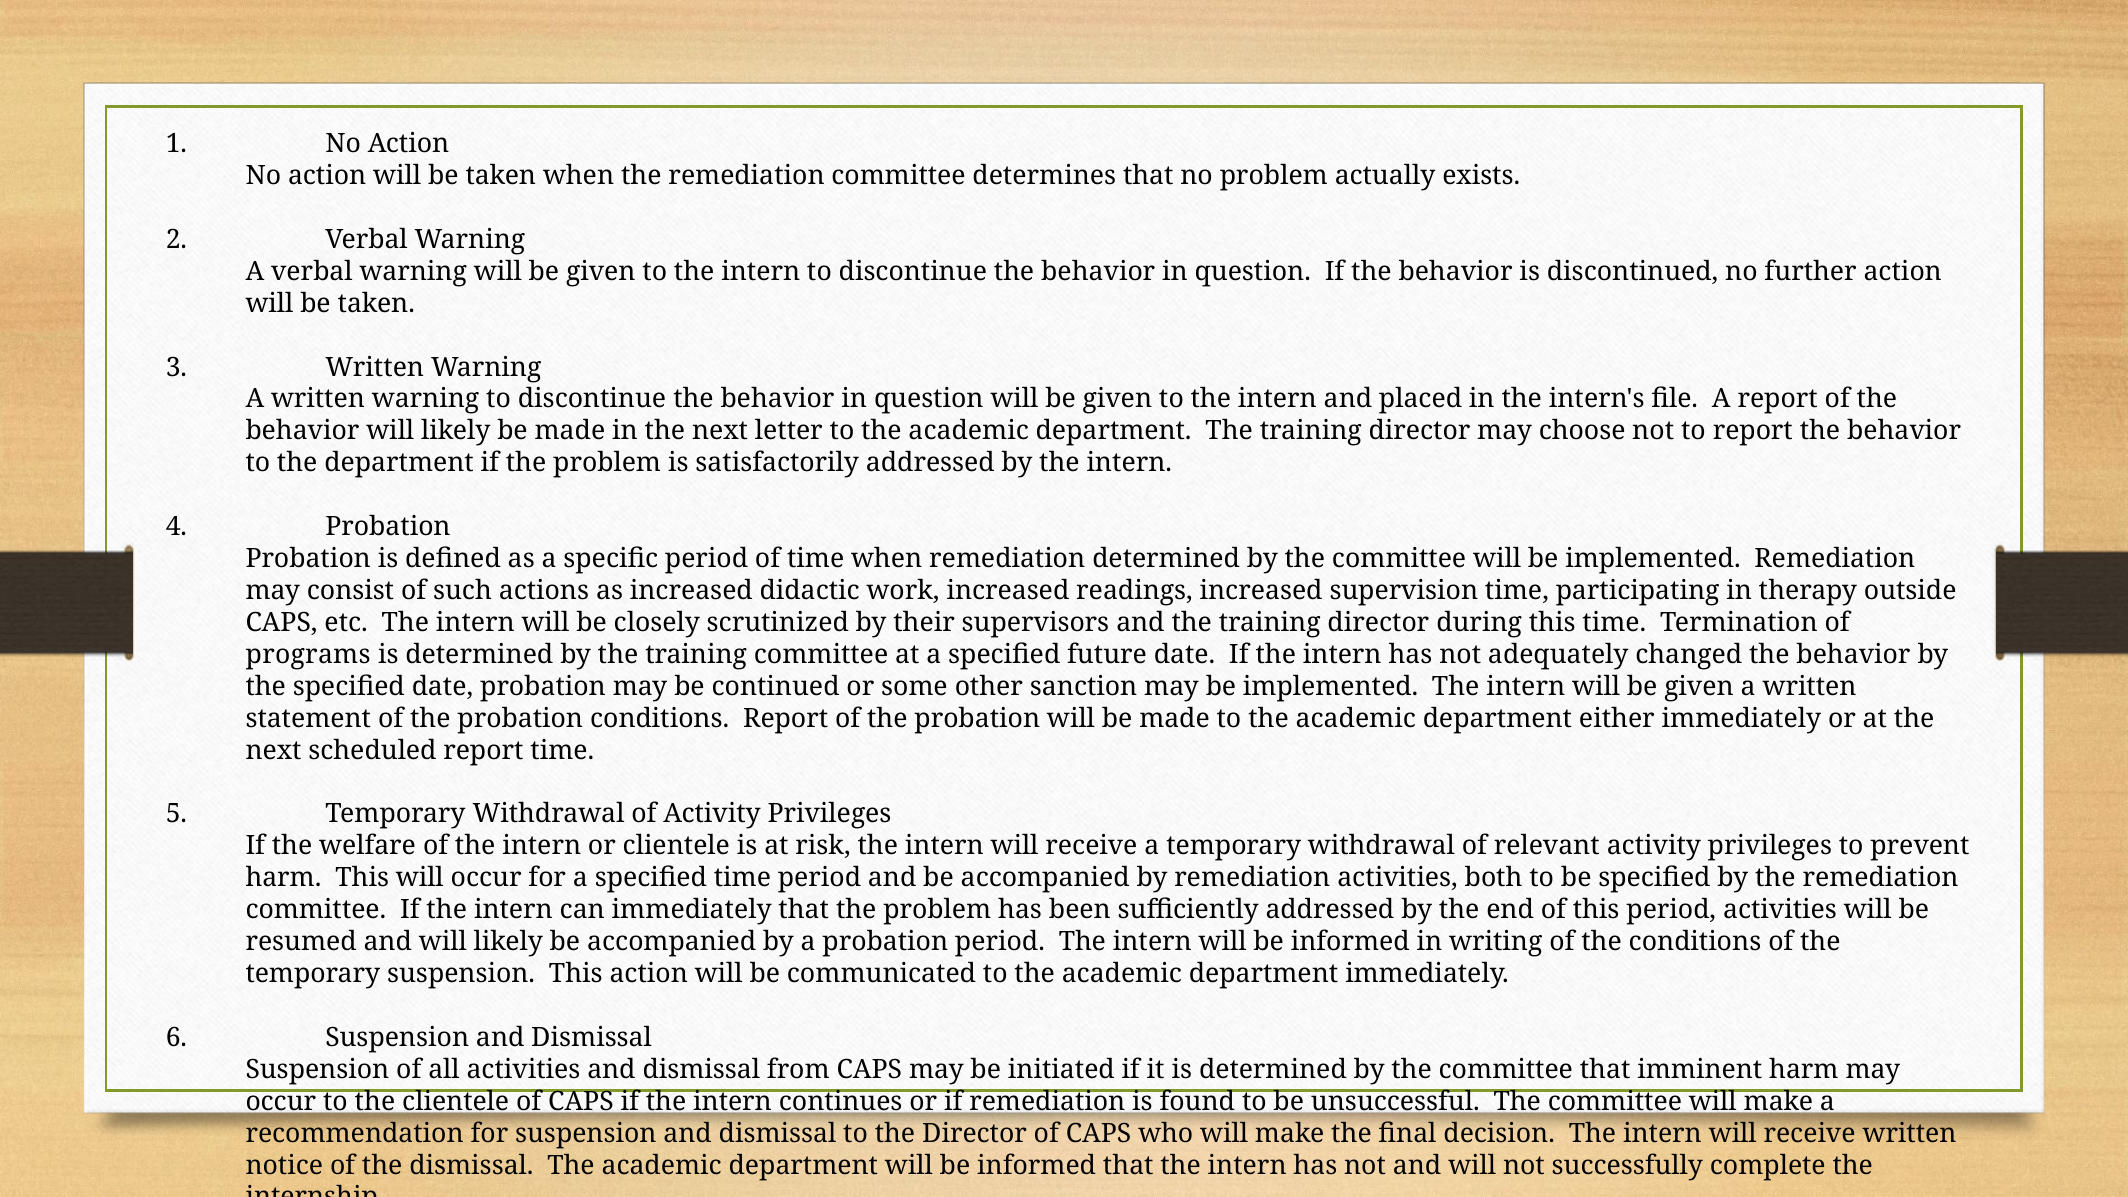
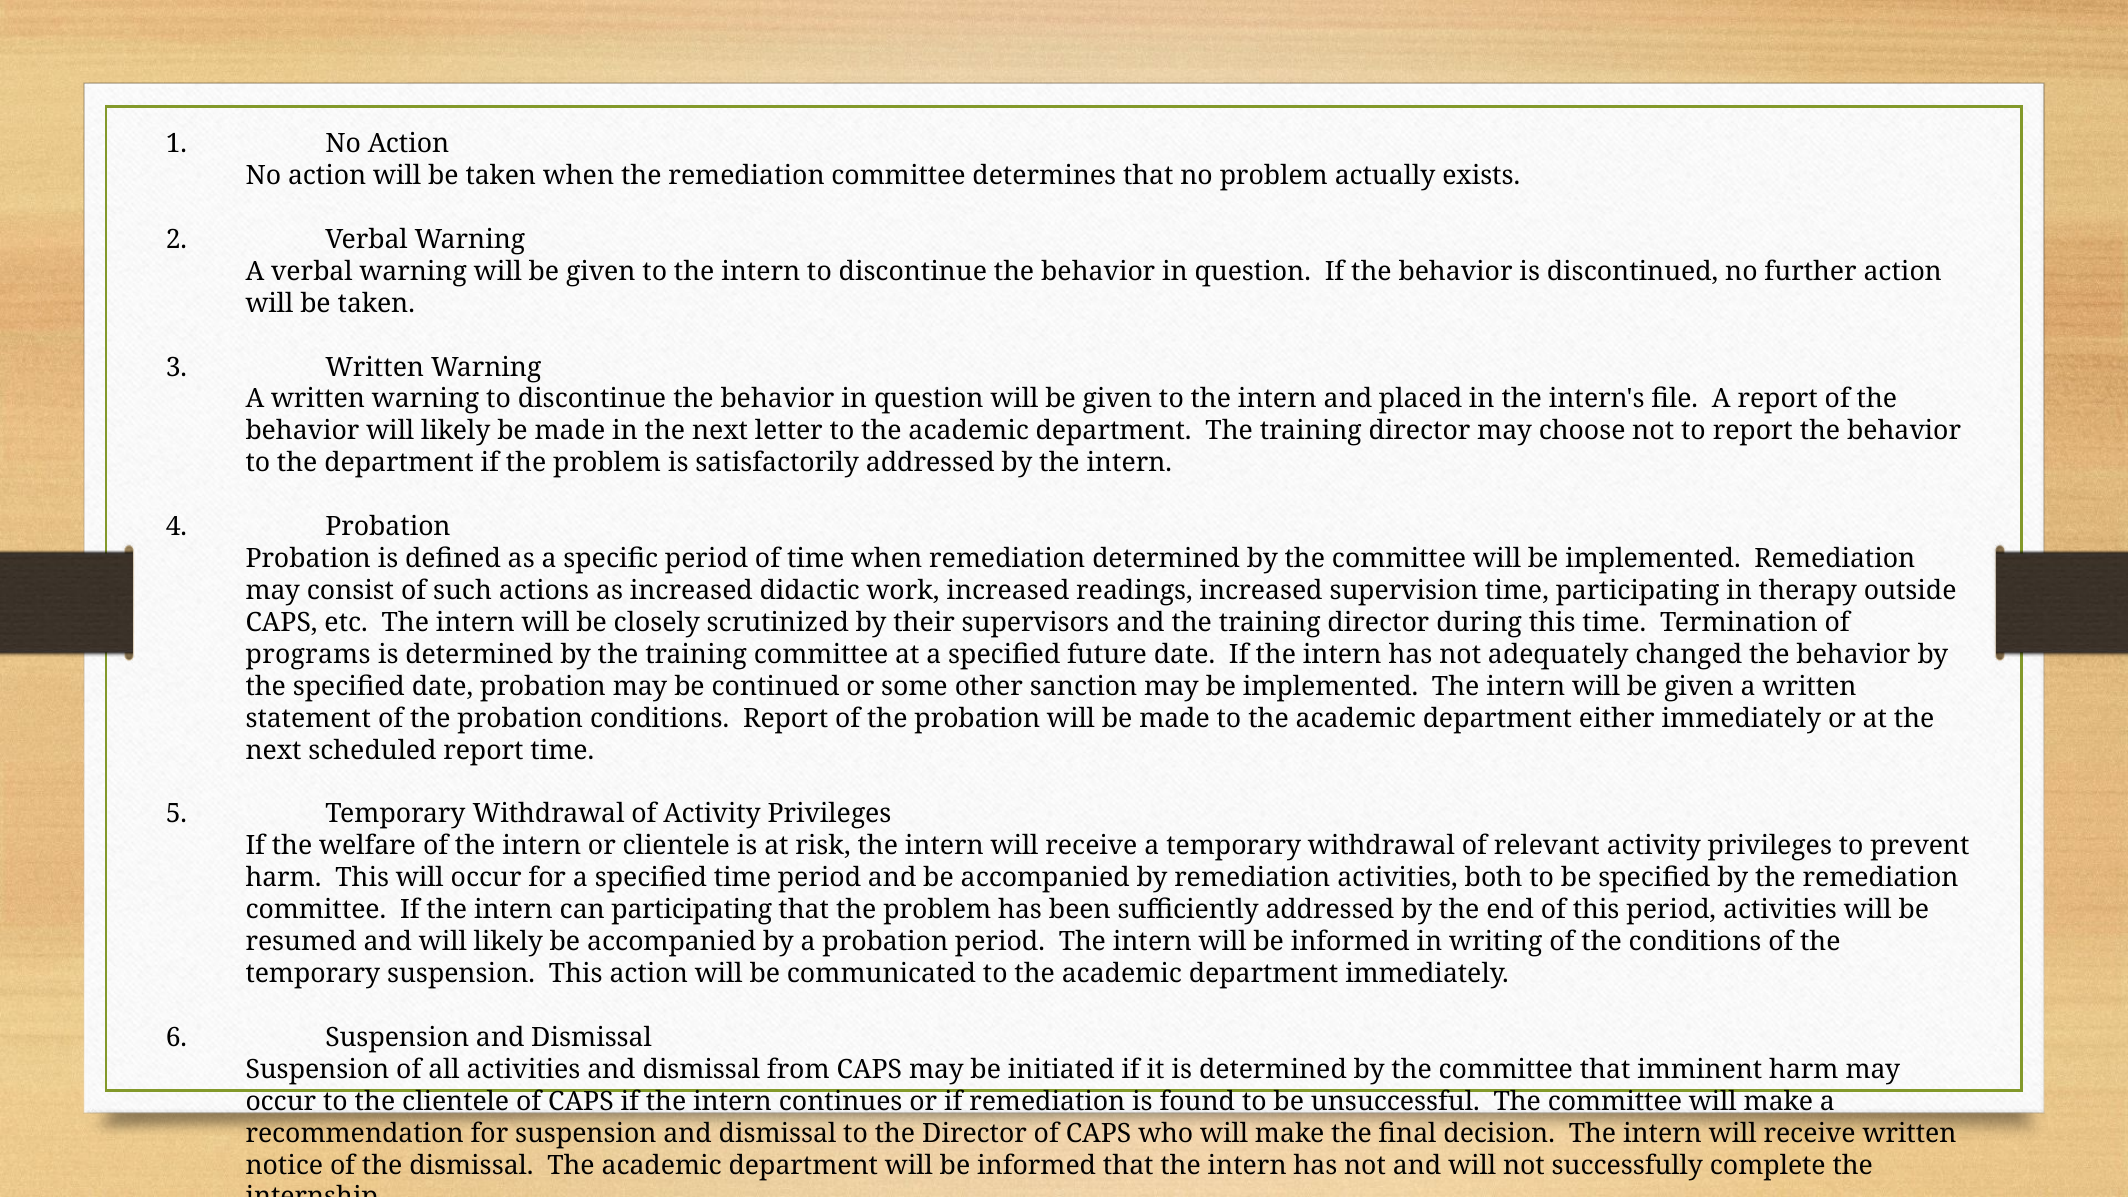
can immediately: immediately -> participating
